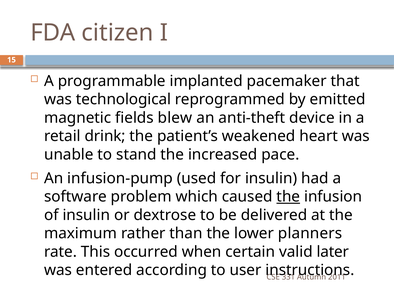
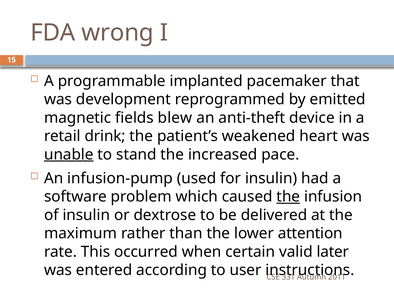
citizen: citizen -> wrong
technological: technological -> development
unable underline: none -> present
planners: planners -> attention
